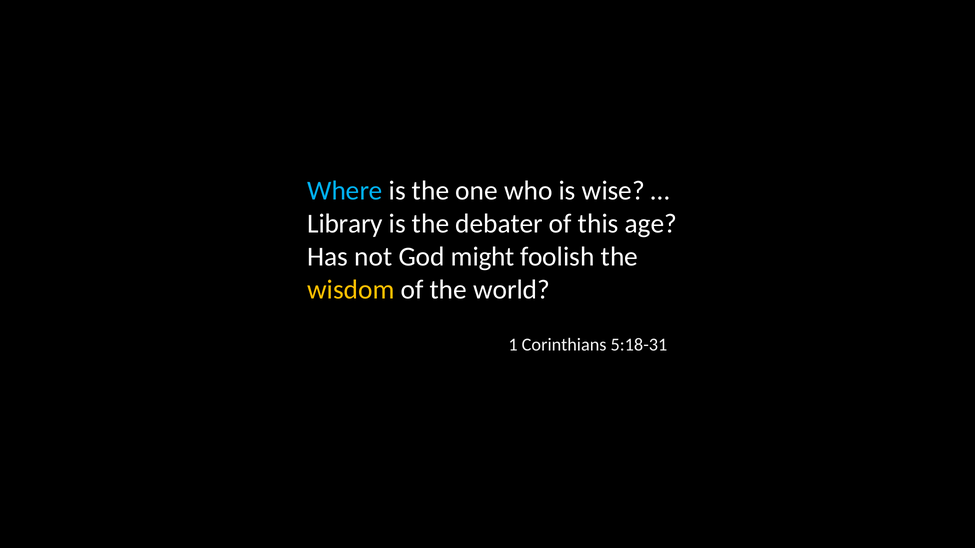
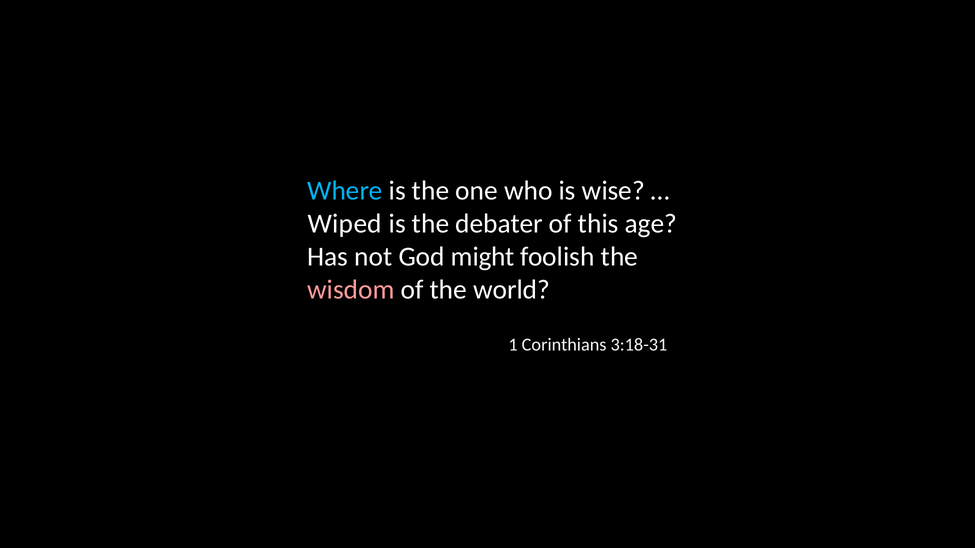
Library: Library -> Wiped
wisdom colour: yellow -> pink
5:18-31: 5:18-31 -> 3:18-31
